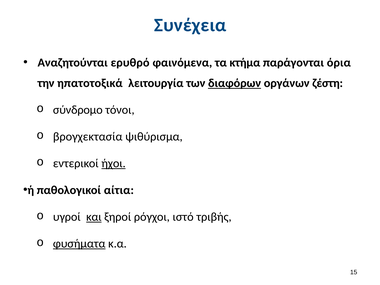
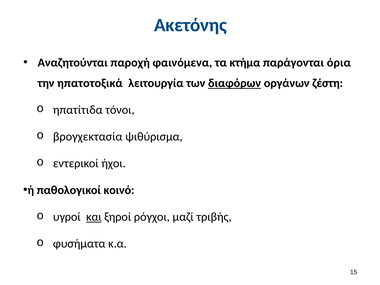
Συνέχεια: Συνέχεια -> Ακετόνης
ερυθρό: ερυθρό -> παροχή
σύνδρομο: σύνδρομο -> ηπατίτιδα
ήχοι underline: present -> none
αίτια: αίτια -> κοινό
ιστό: ιστό -> μαζί
φυσήματα underline: present -> none
